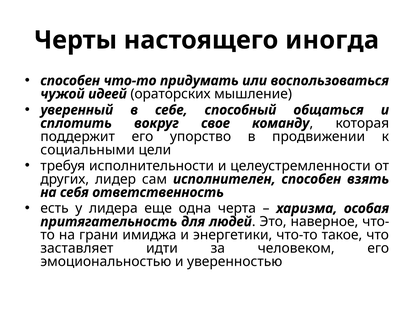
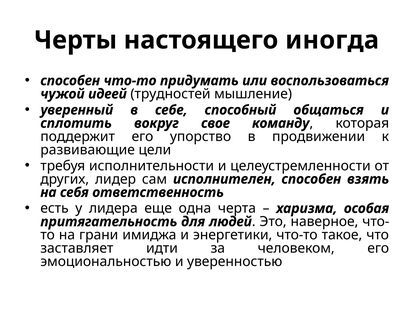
ораторских: ораторских -> трудностей
социальными: социальными -> развивающие
